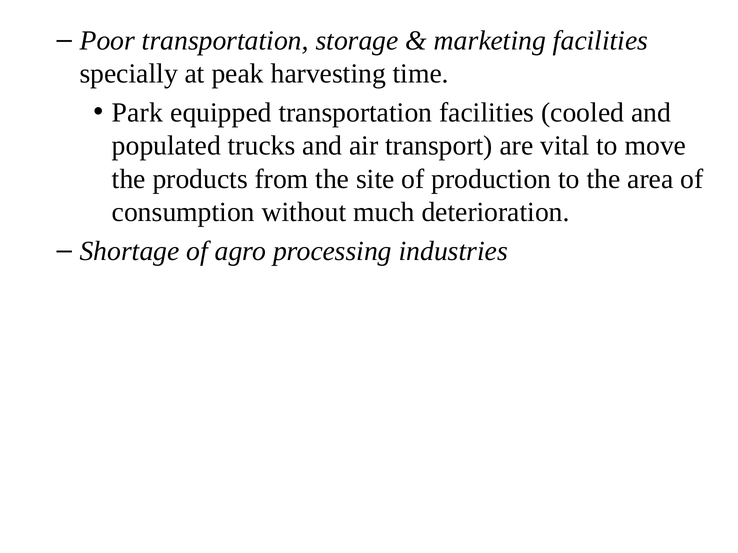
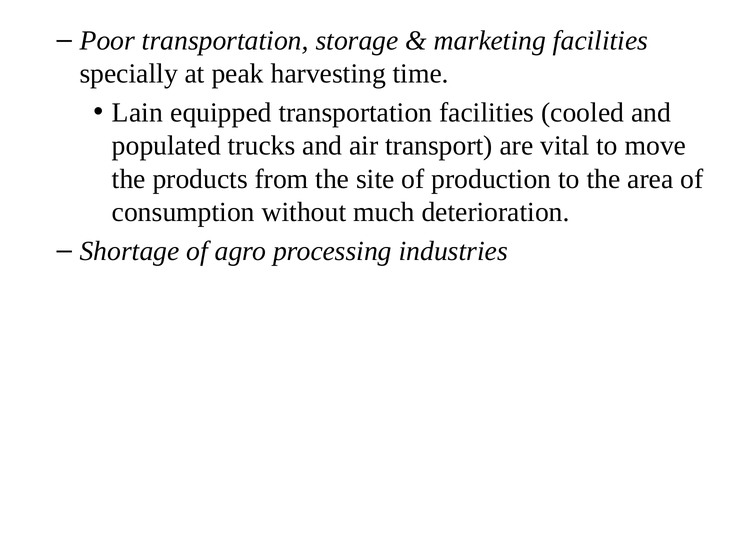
Park: Park -> Lain
